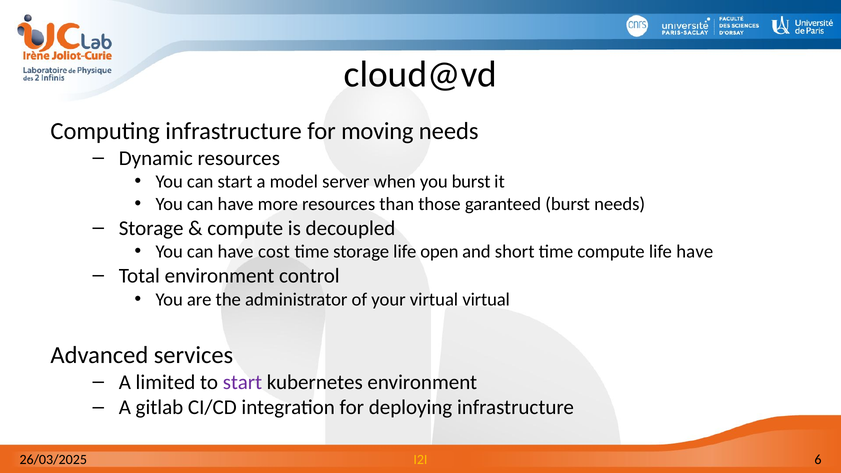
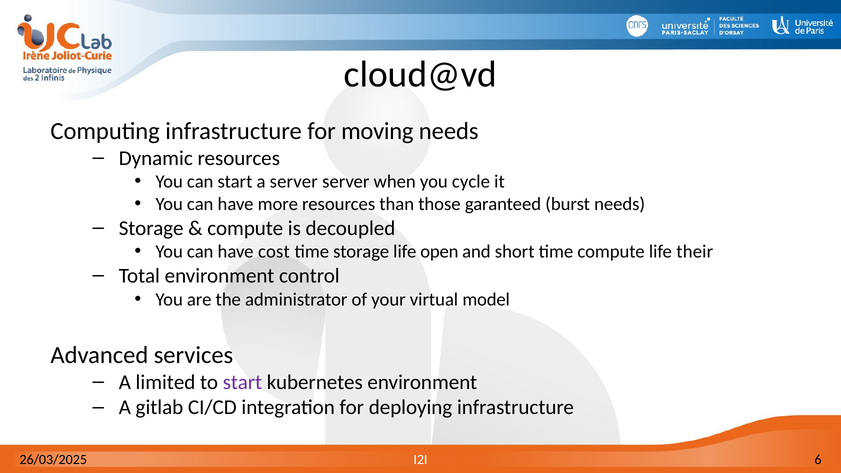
a model: model -> server
you burst: burst -> cycle
life have: have -> their
virtual virtual: virtual -> model
I2I colour: yellow -> white
